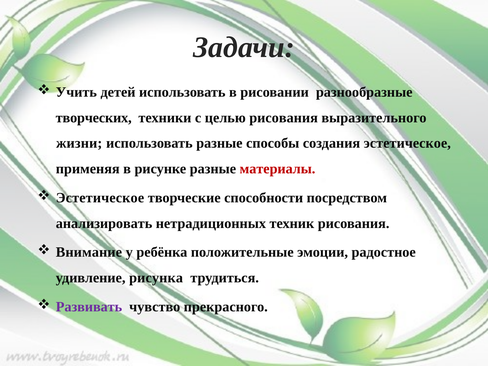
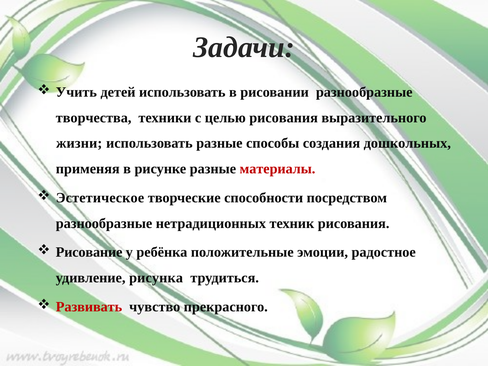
творческих: творческих -> творчества
создания эстетическое: эстетическое -> дошкольных
анализировать at (104, 223): анализировать -> разнообразные
Внимание: Внимание -> Рисование
Развивать colour: purple -> red
